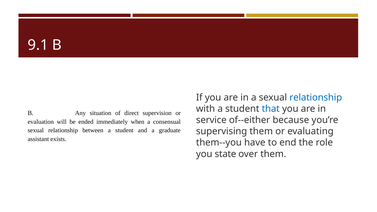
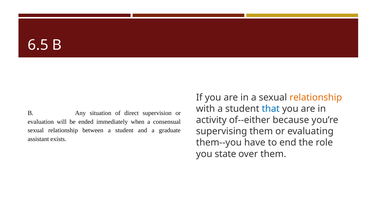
9.1: 9.1 -> 6.5
relationship at (316, 97) colour: blue -> orange
service: service -> activity
